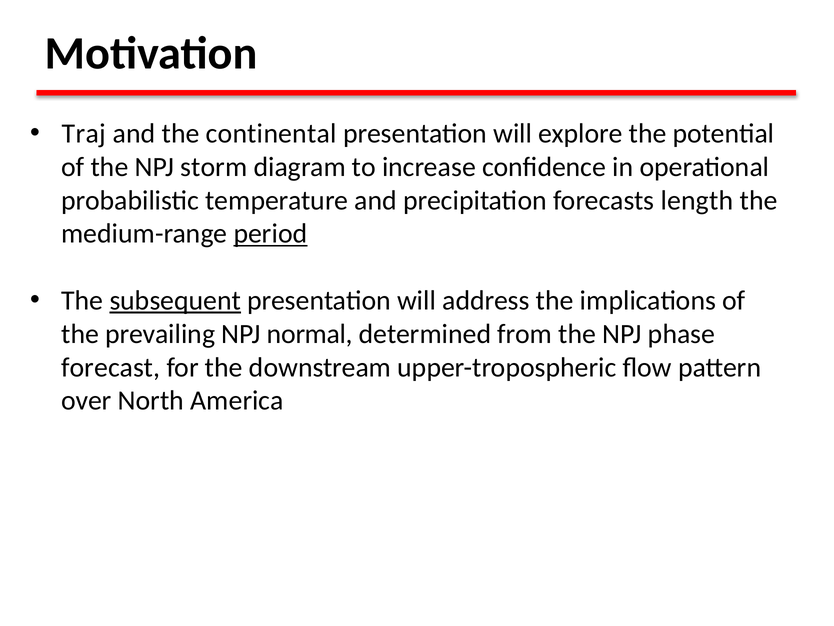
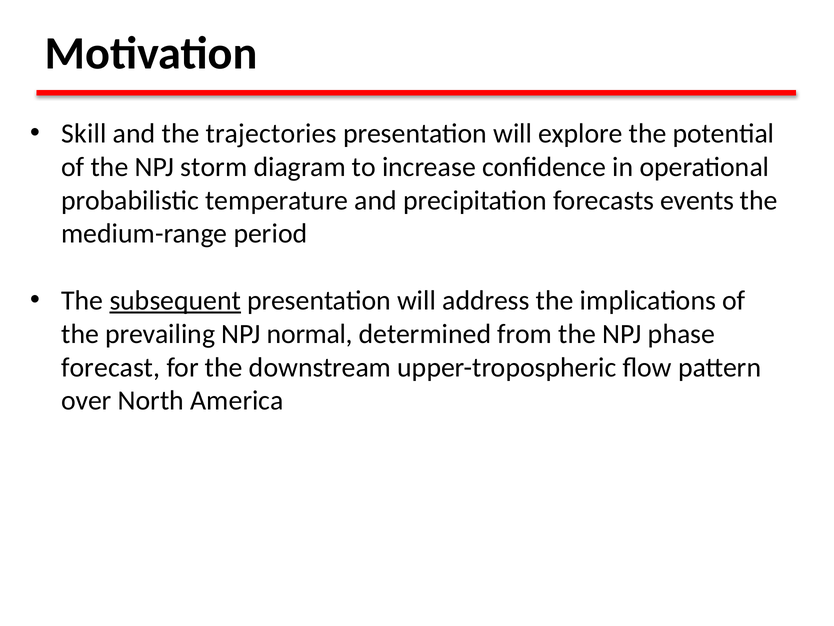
Traj: Traj -> Skill
continental: continental -> trajectories
length: length -> events
period underline: present -> none
